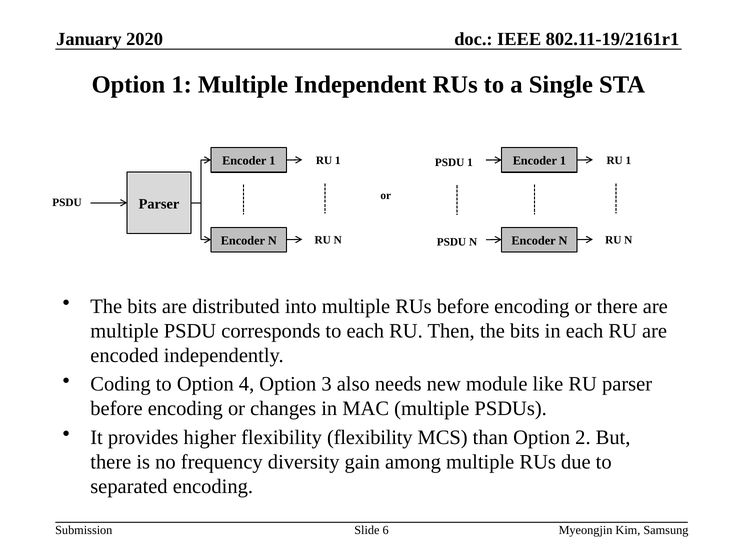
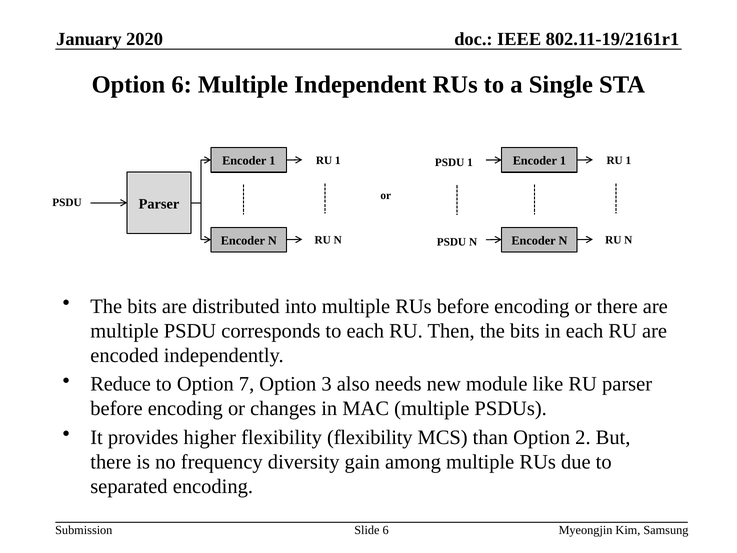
Option 1: 1 -> 6
Coding: Coding -> Reduce
4: 4 -> 7
